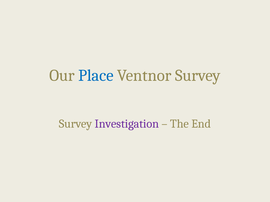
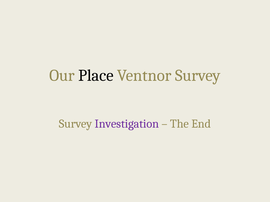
Place colour: blue -> black
